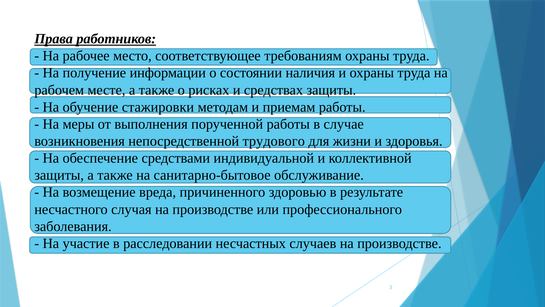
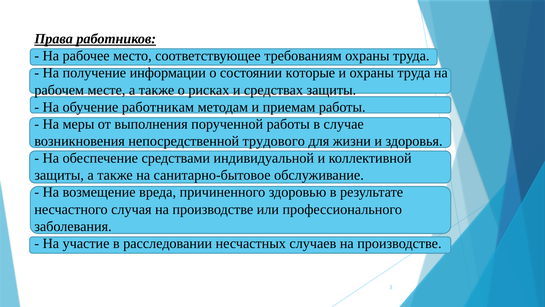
наличия: наличия -> которые
стажировки: стажировки -> работникам
